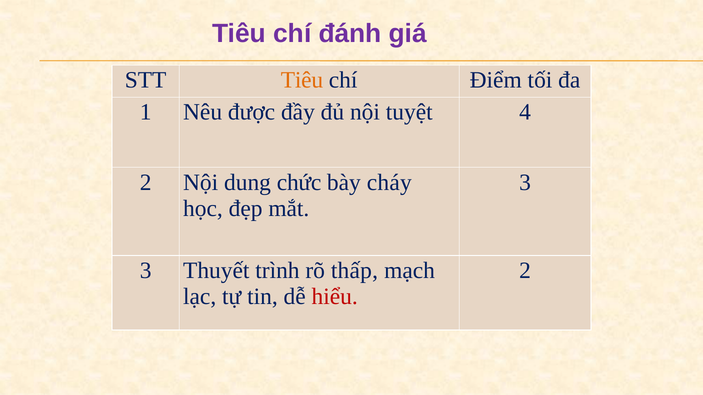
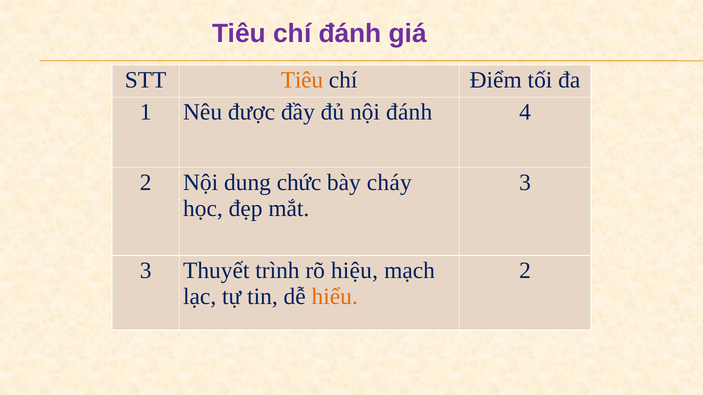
nội tuyệt: tuyệt -> đánh
thấp: thấp -> hiệu
hiểu colour: red -> orange
